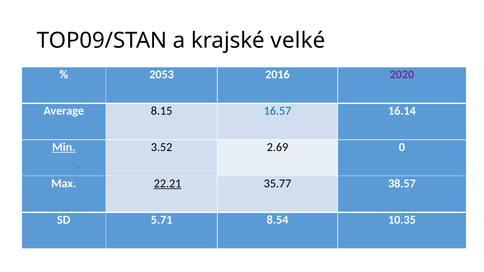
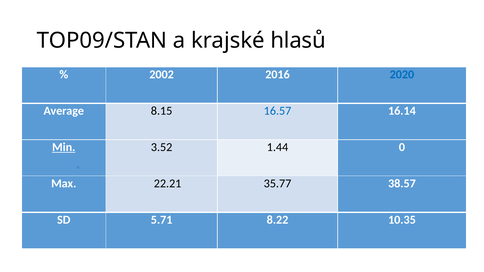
velké: velké -> hlasů
2053: 2053 -> 2002
2020 colour: purple -> blue
2.69: 2.69 -> 1.44
22.21 underline: present -> none
8.54: 8.54 -> 8.22
